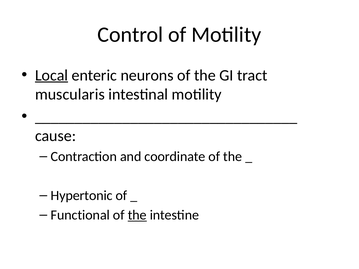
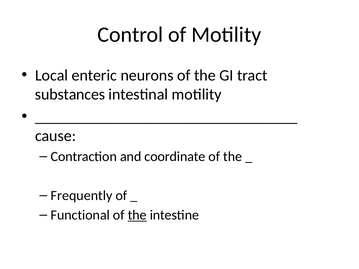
Local underline: present -> none
muscularis: muscularis -> substances
Hypertonic: Hypertonic -> Frequently
